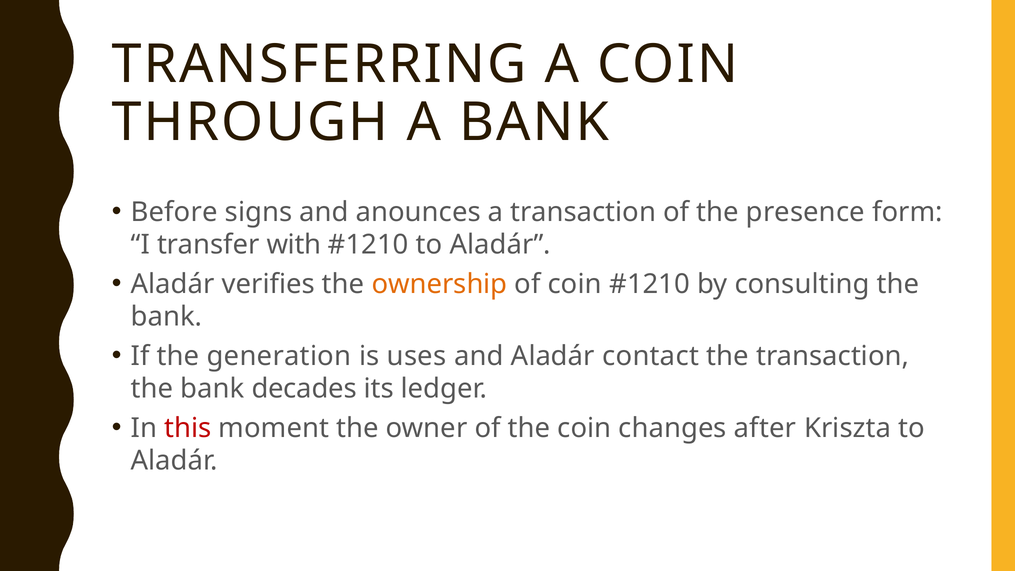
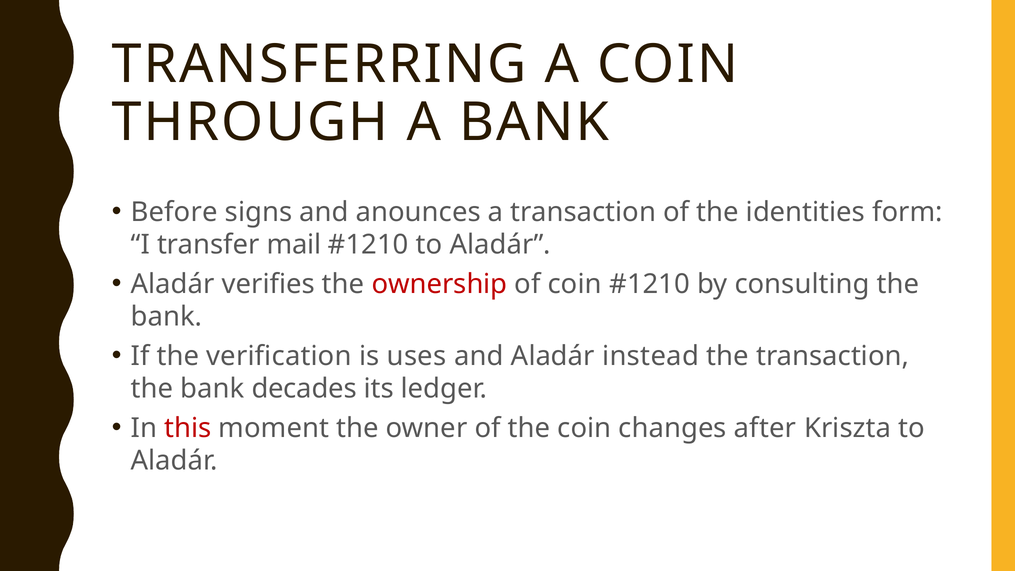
presence: presence -> identities
with: with -> mail
ownership colour: orange -> red
generation: generation -> verification
contact: contact -> instead
